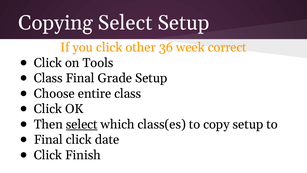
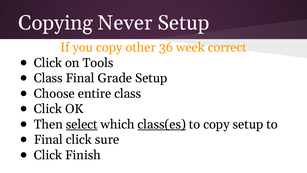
Copying Select: Select -> Never
you click: click -> copy
class(es underline: none -> present
date: date -> sure
